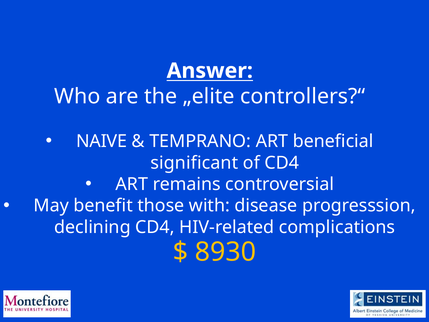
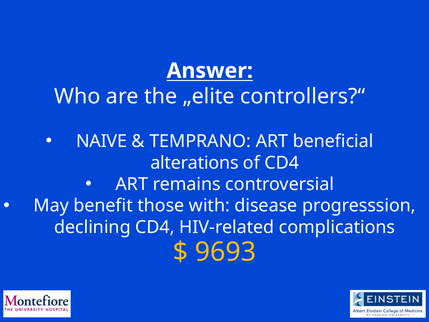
significant: significant -> alterations
8930: 8930 -> 9693
